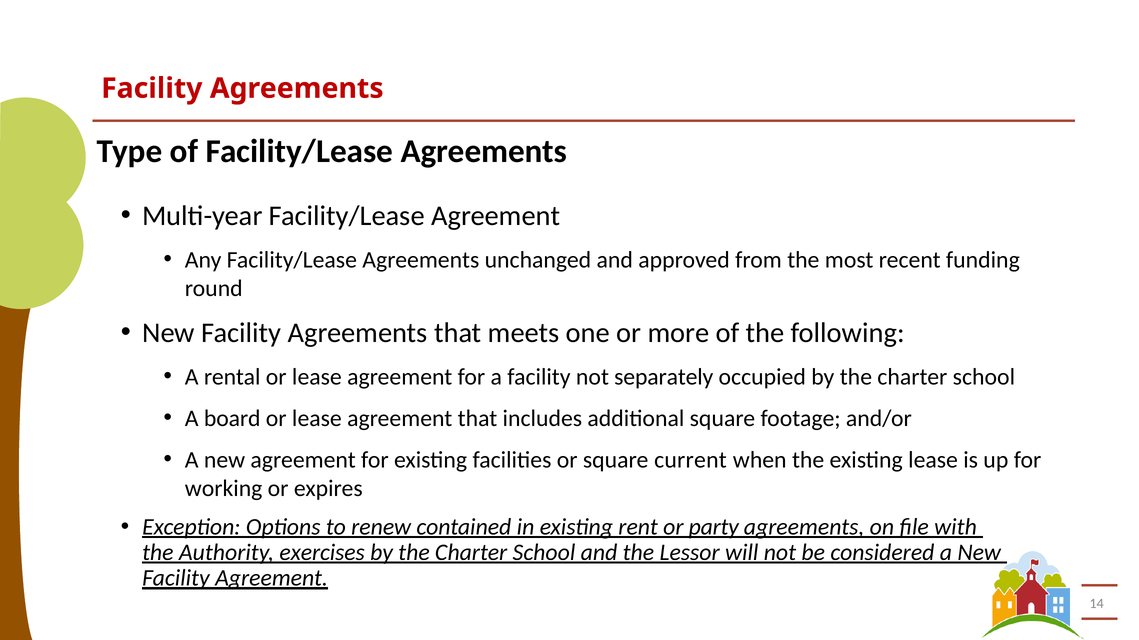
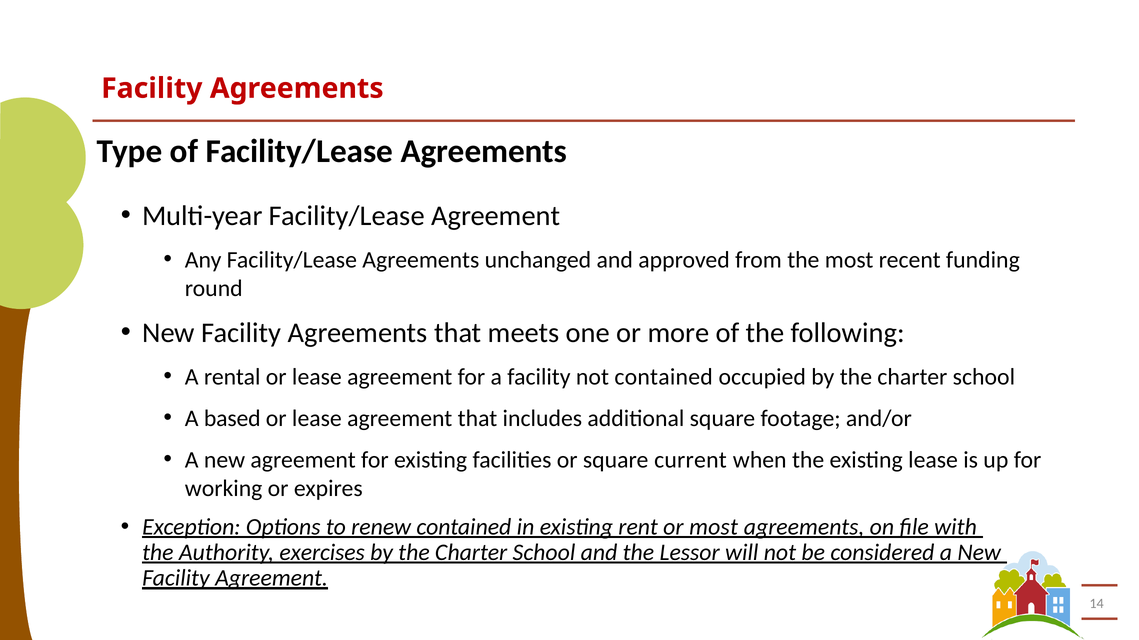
not separately: separately -> contained
board: board -> based
or party: party -> most
